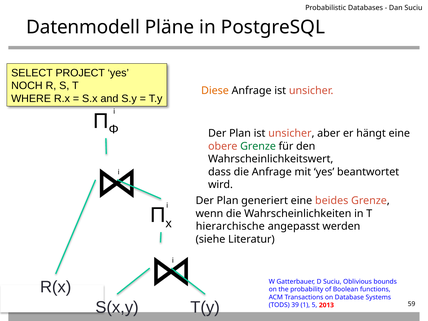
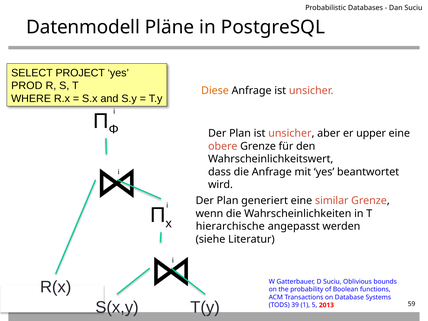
NOCH: NOCH -> PROD
hängt: hängt -> upper
Grenze at (258, 146) colour: green -> black
beides: beides -> similar
